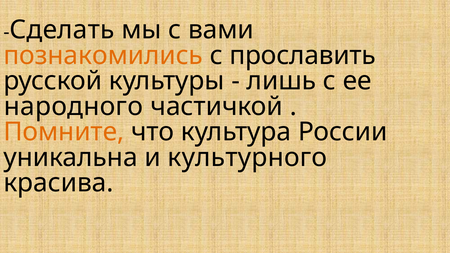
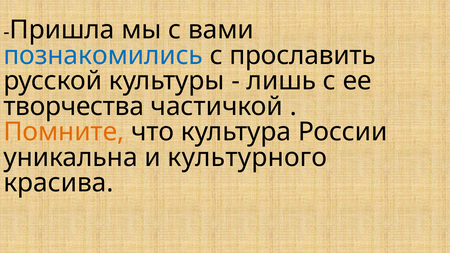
Сделать: Сделать -> Пришла
познакомились colour: orange -> blue
народного: народного -> творчества
